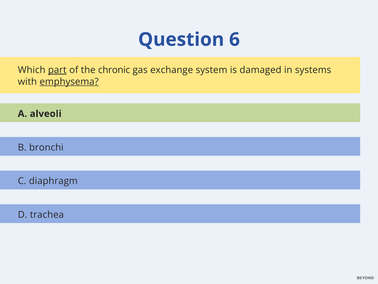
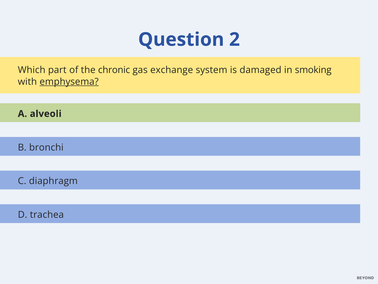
6: 6 -> 2
part underline: present -> none
systems: systems -> smoking
